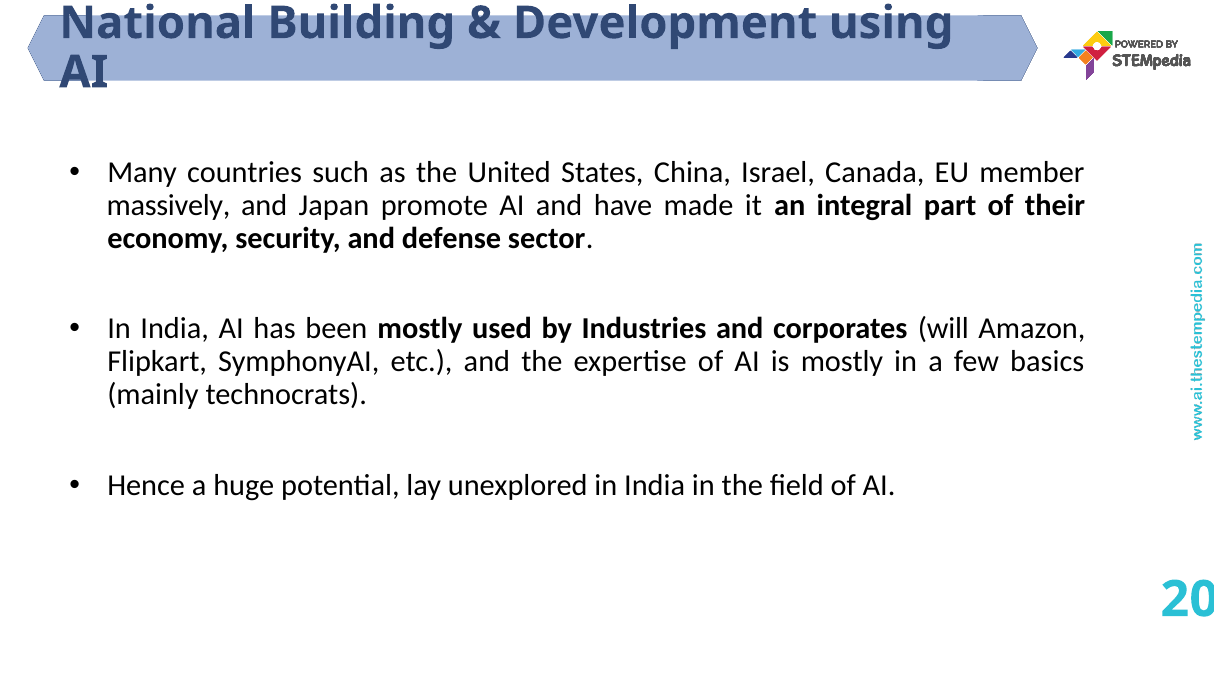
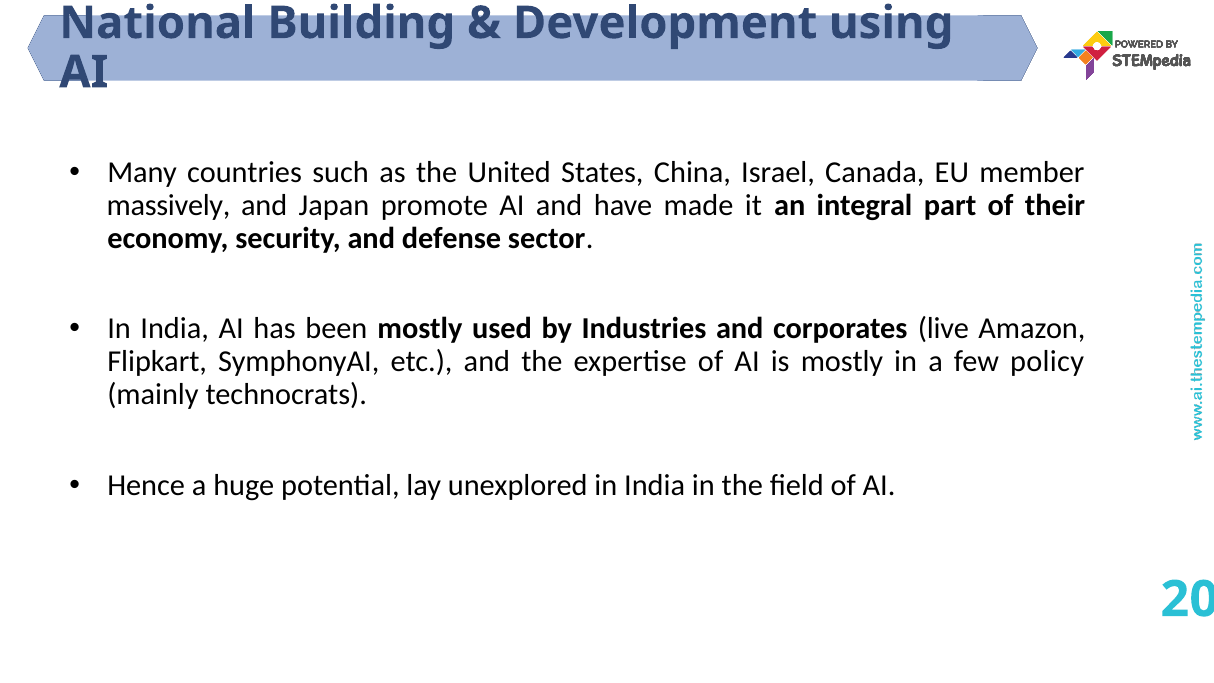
will: will -> live
basics: basics -> policy
